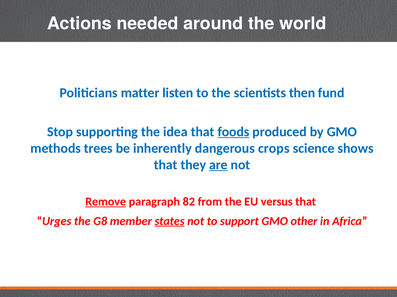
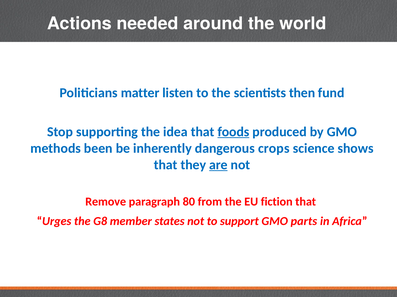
trees: trees -> been
Remove underline: present -> none
82: 82 -> 80
versus: versus -> fiction
states underline: present -> none
other: other -> parts
